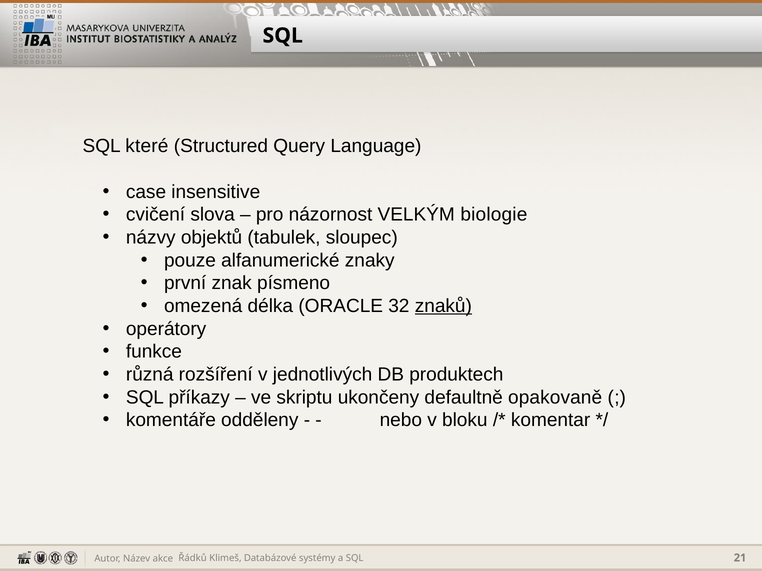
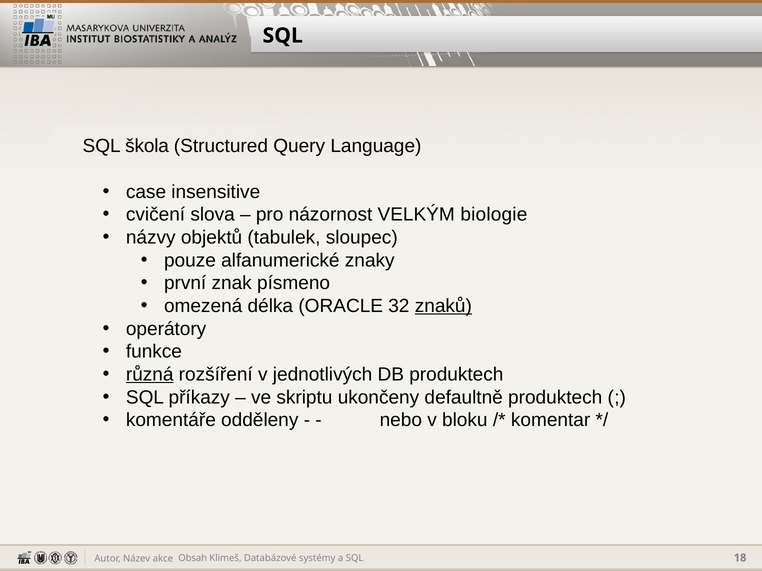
které: které -> škola
různá underline: none -> present
defaultně opakovaně: opakovaně -> produktech
Řádků: Řádků -> Obsah
21: 21 -> 18
